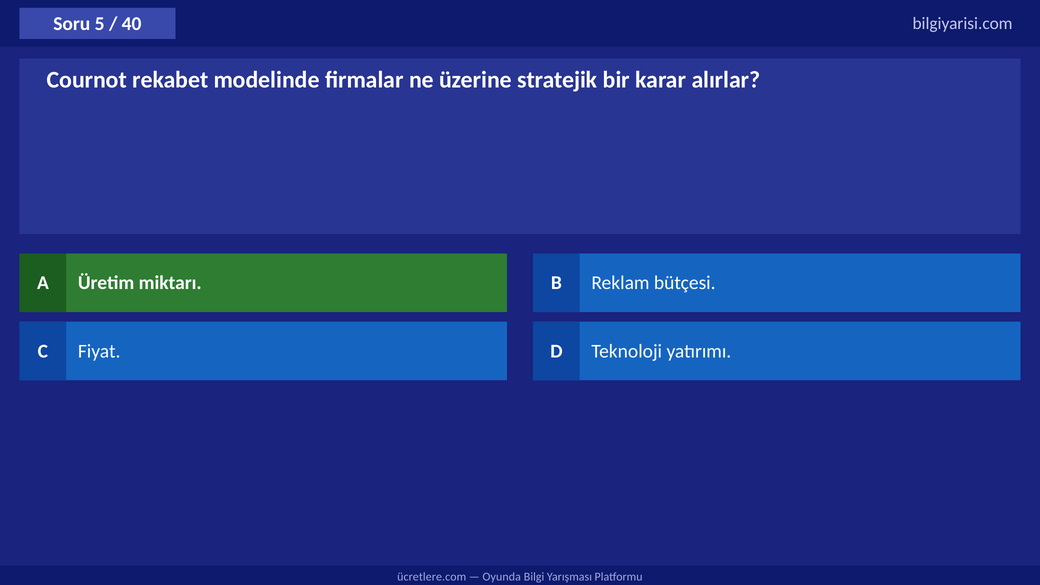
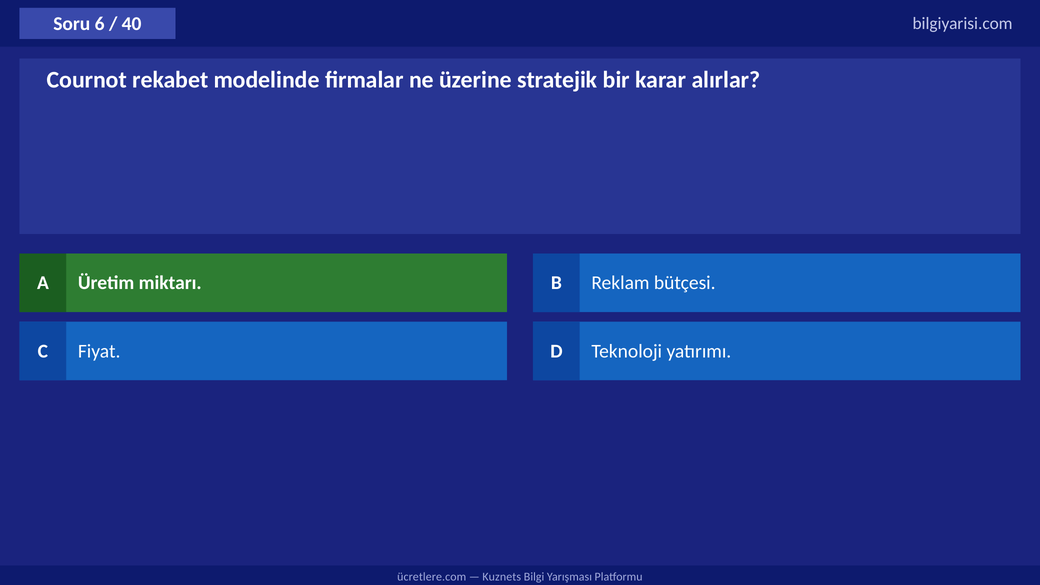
5: 5 -> 6
Oyunda: Oyunda -> Kuznets
